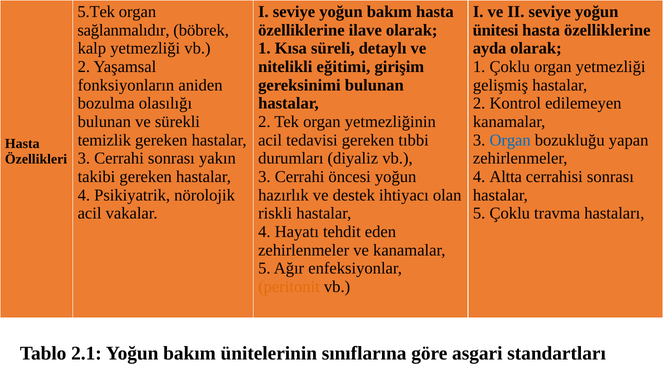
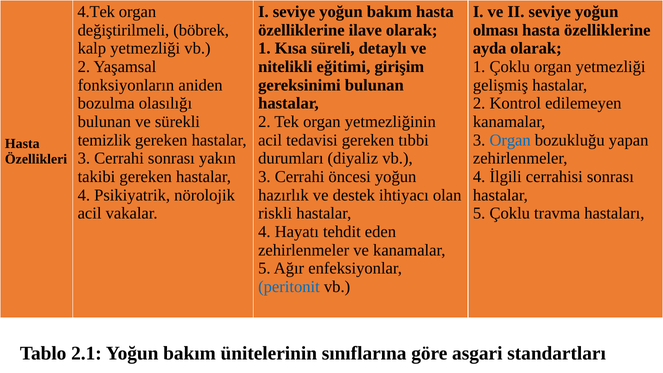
5.Tek: 5.Tek -> 4.Tek
sağlanmalıdır: sağlanmalıdır -> değiştirilmeli
ünitesi: ünitesi -> olması
Altta: Altta -> İlgili
peritonit colour: orange -> blue
